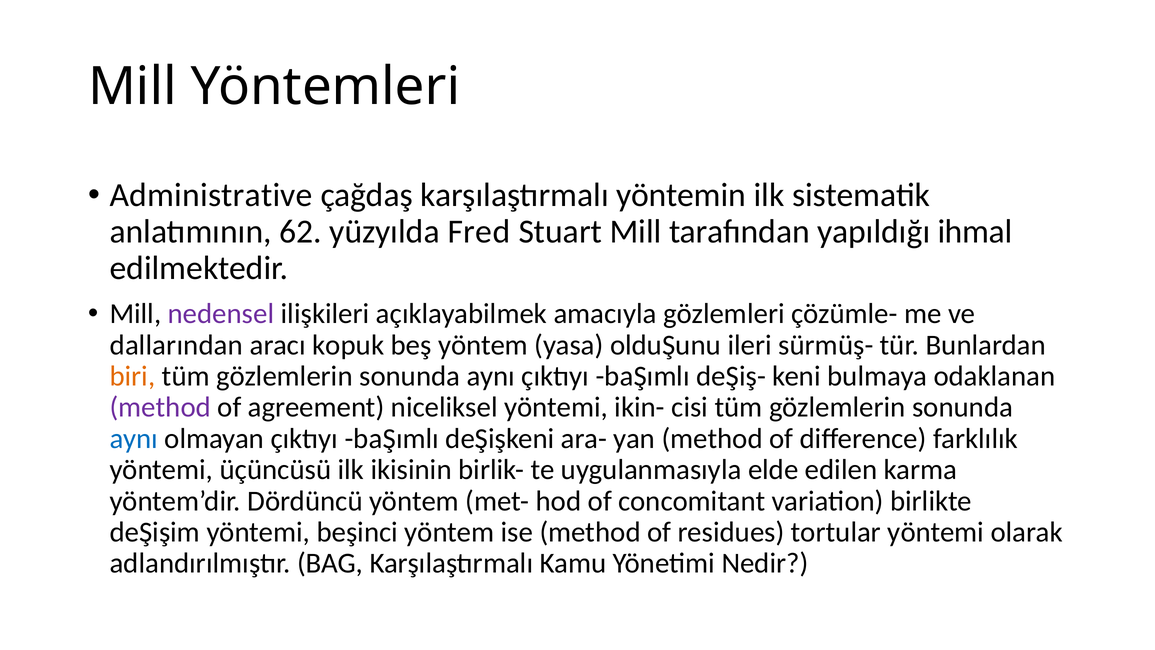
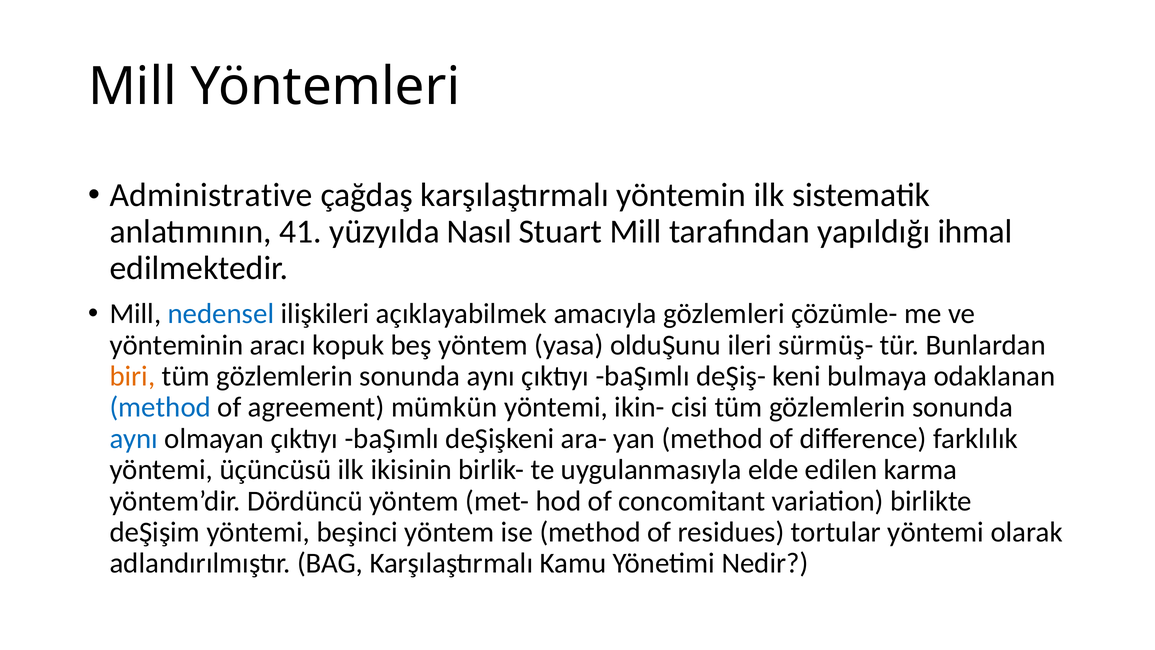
62: 62 -> 41
Fred: Fred -> Nasıl
nedensel colour: purple -> blue
dallarından: dallarından -> yönteminin
method at (160, 407) colour: purple -> blue
niceliksel: niceliksel -> mümkün
